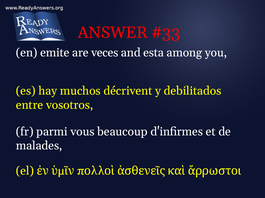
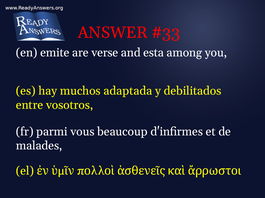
veces: veces -> verse
décrivent: décrivent -> adaptada
